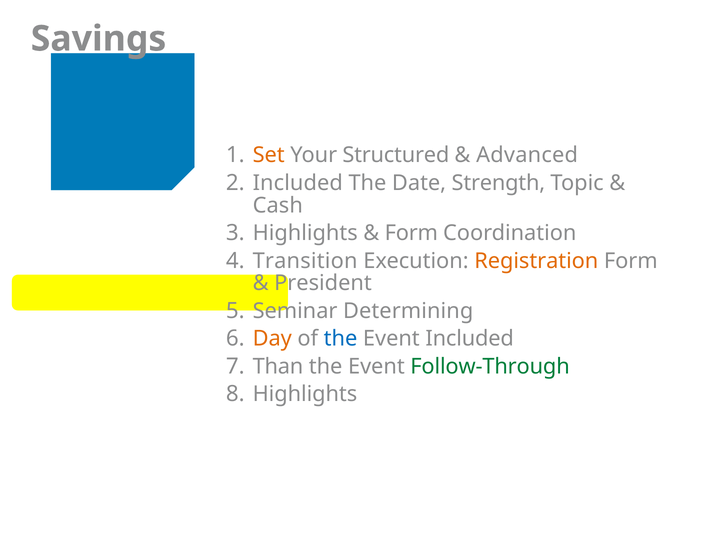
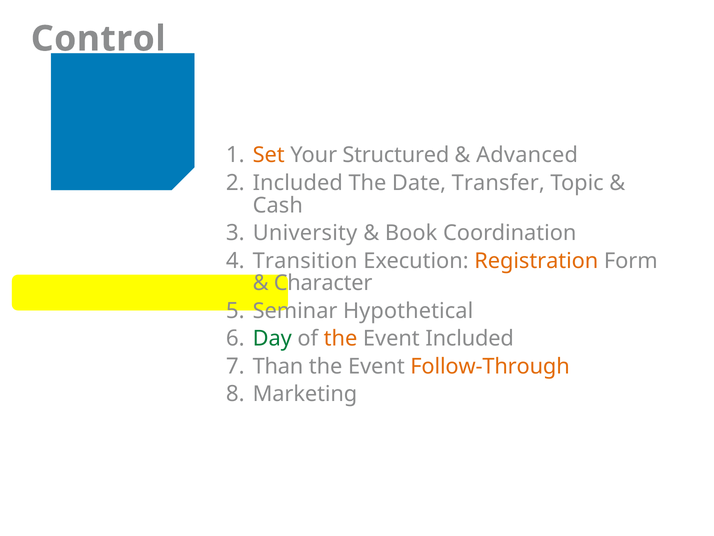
Savings: Savings -> Control
Strength: Strength -> Transfer
Highlights at (305, 233): Highlights -> University
Form at (411, 233): Form -> Book
President: President -> Character
Determining: Determining -> Hypothetical
Day colour: orange -> green
the at (341, 338) colour: blue -> orange
Follow-Through colour: green -> orange
Highlights at (305, 394): Highlights -> Marketing
